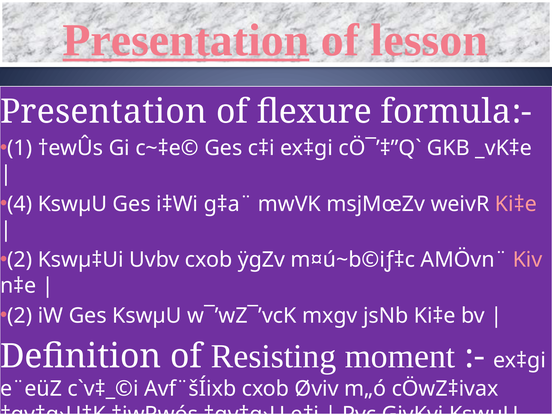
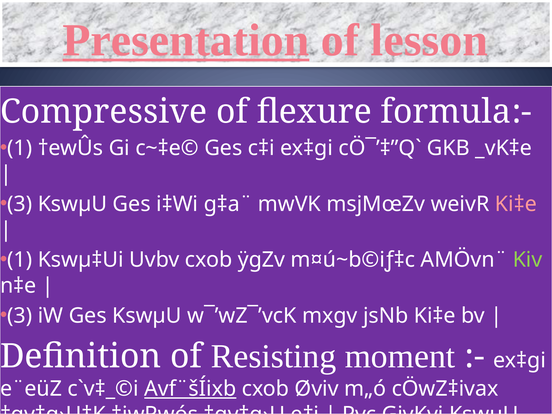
Presentation at (104, 112): Presentation -> Compressive
4 at (20, 204): 4 -> 3
2 at (20, 260): 2 -> 1
Kiv colour: pink -> light green
2 at (20, 316): 2 -> 3
Avf¨šÍixb underline: none -> present
